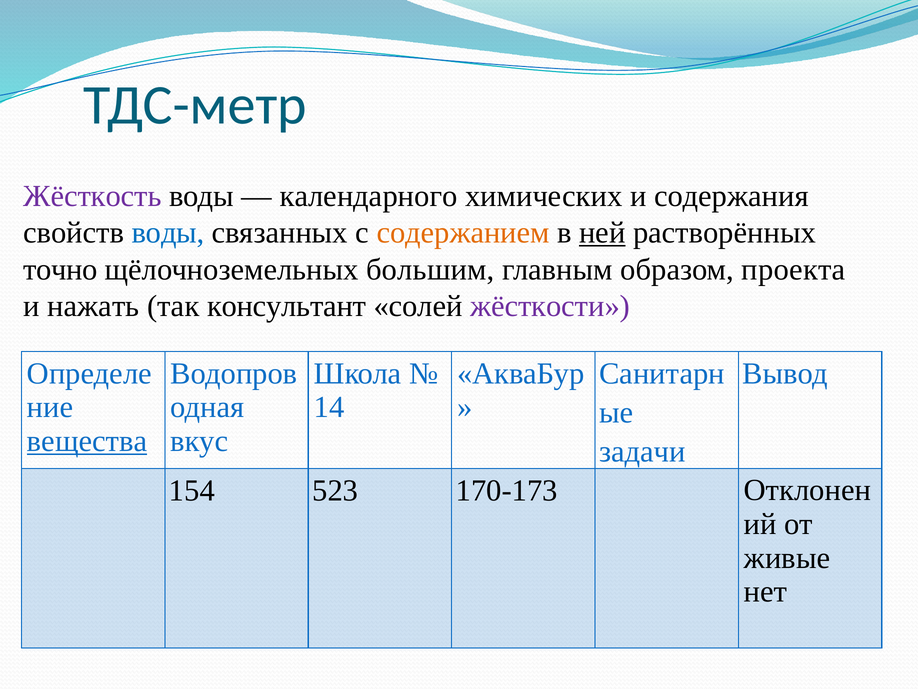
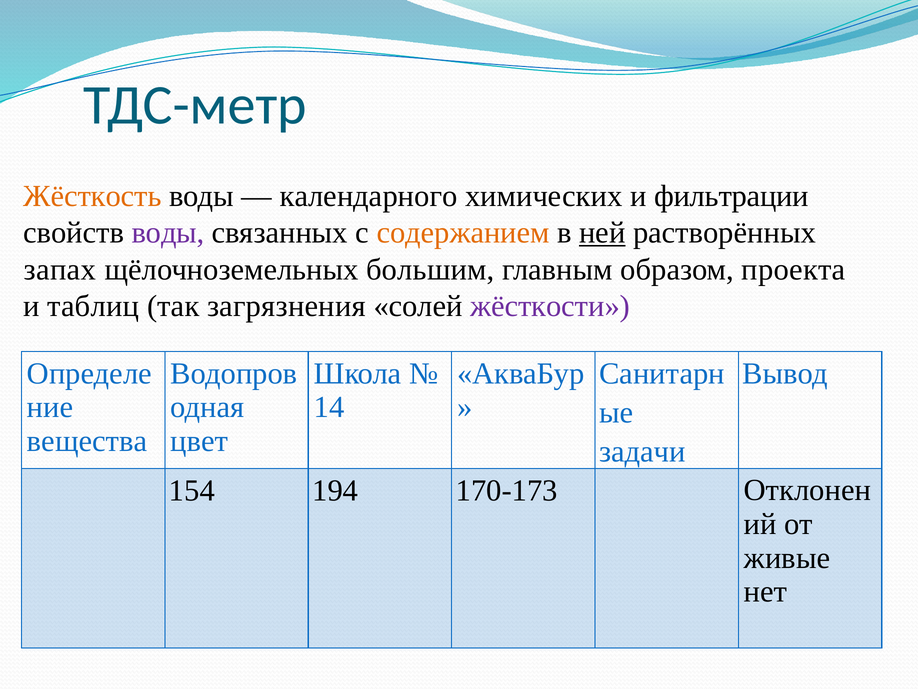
Жёсткость colour: purple -> orange
содержания: содержания -> фильтрации
воды at (168, 232) colour: blue -> purple
точно: точно -> запах
нажать: нажать -> таблиц
консультант: консультант -> загрязнения
вещества underline: present -> none
вкус: вкус -> цвет
523: 523 -> 194
